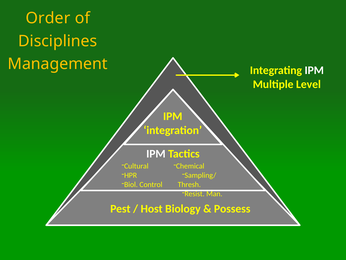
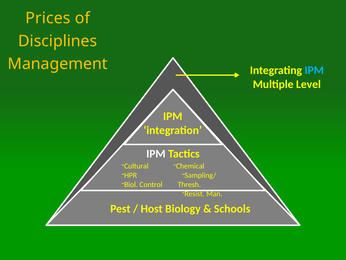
Order: Order -> Prices
IPM at (314, 70) colour: white -> light blue
Possess: Possess -> Schools
